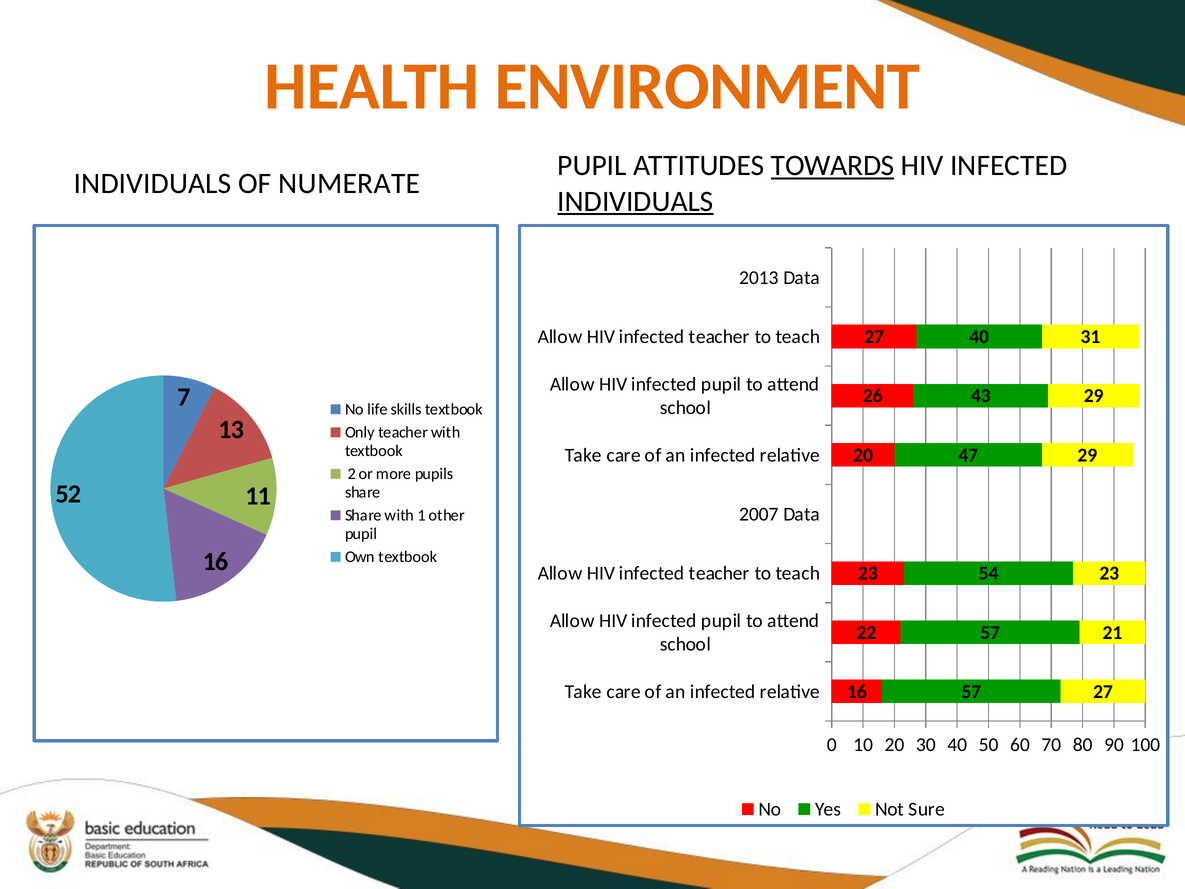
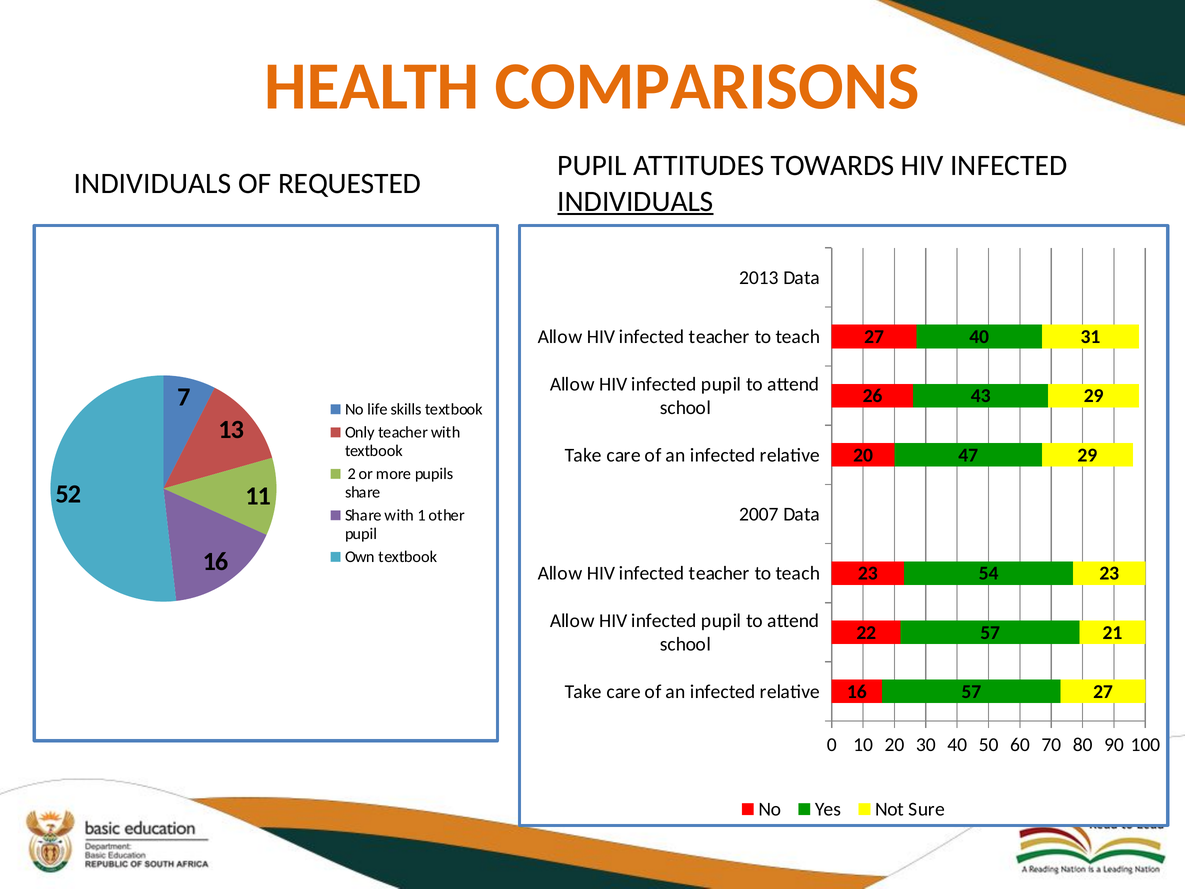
ENVIRONMENT: ENVIRONMENT -> COMPARISONS
TOWARDS underline: present -> none
NUMERATE: NUMERATE -> REQUESTED
